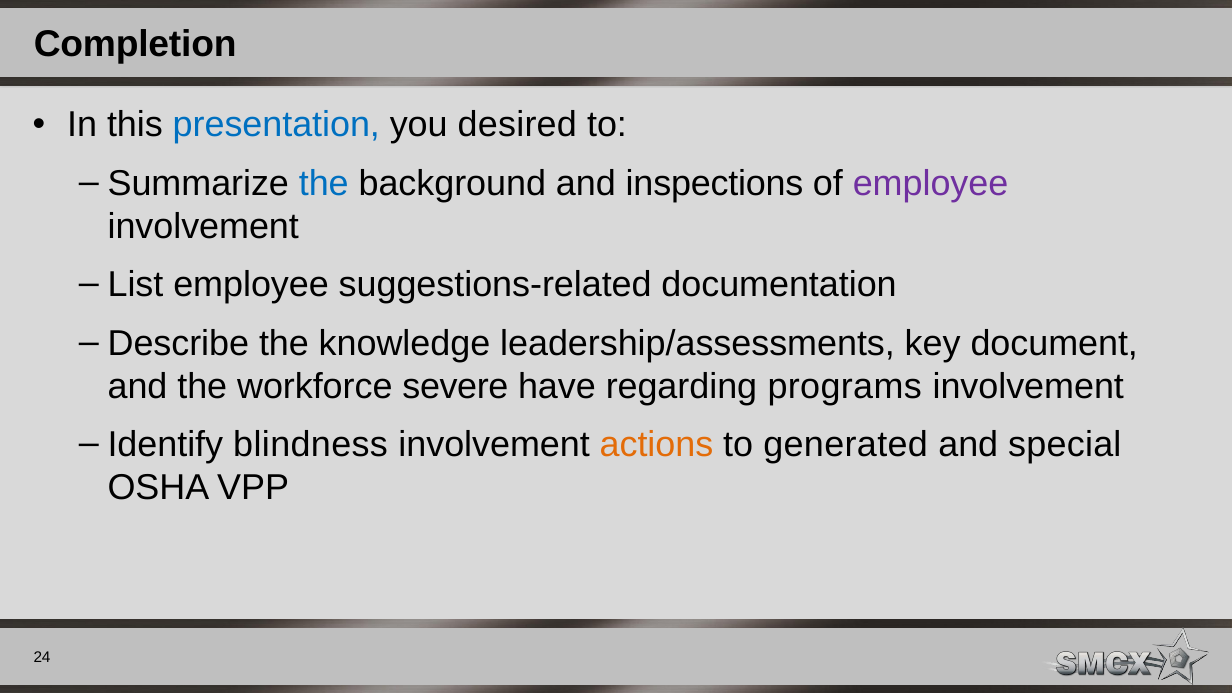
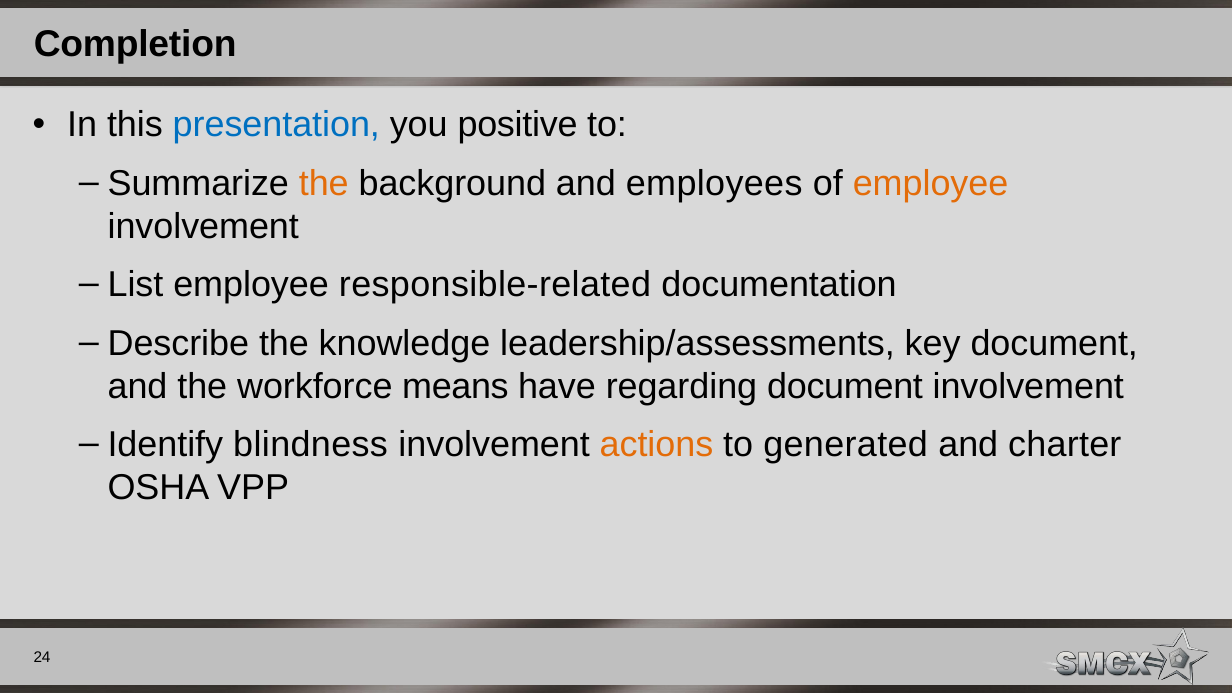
desired: desired -> positive
the at (324, 184) colour: blue -> orange
inspections: inspections -> employees
employee at (931, 184) colour: purple -> orange
suggestions-related: suggestions-related -> responsible-related
severe: severe -> means
regarding programs: programs -> document
special: special -> charter
